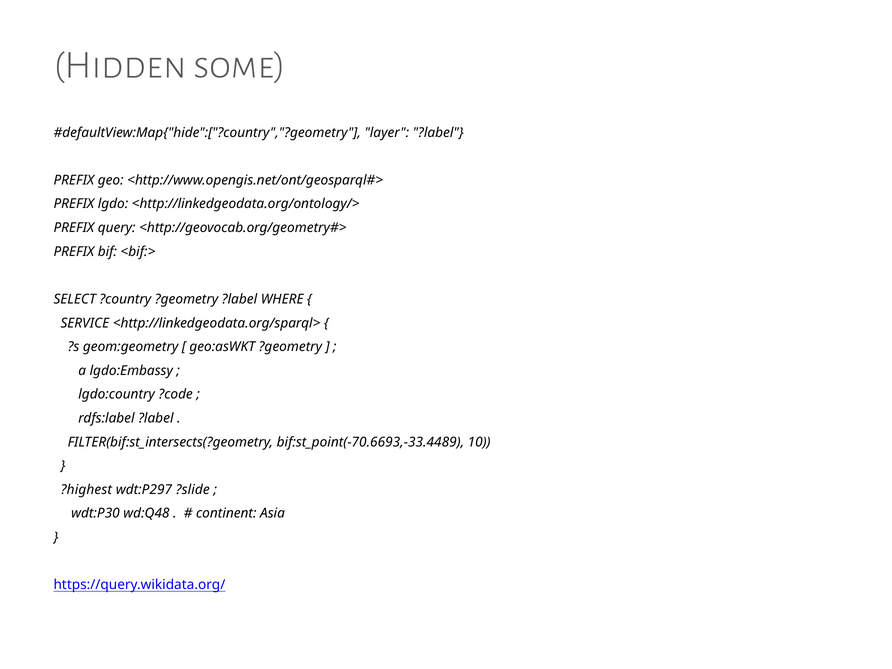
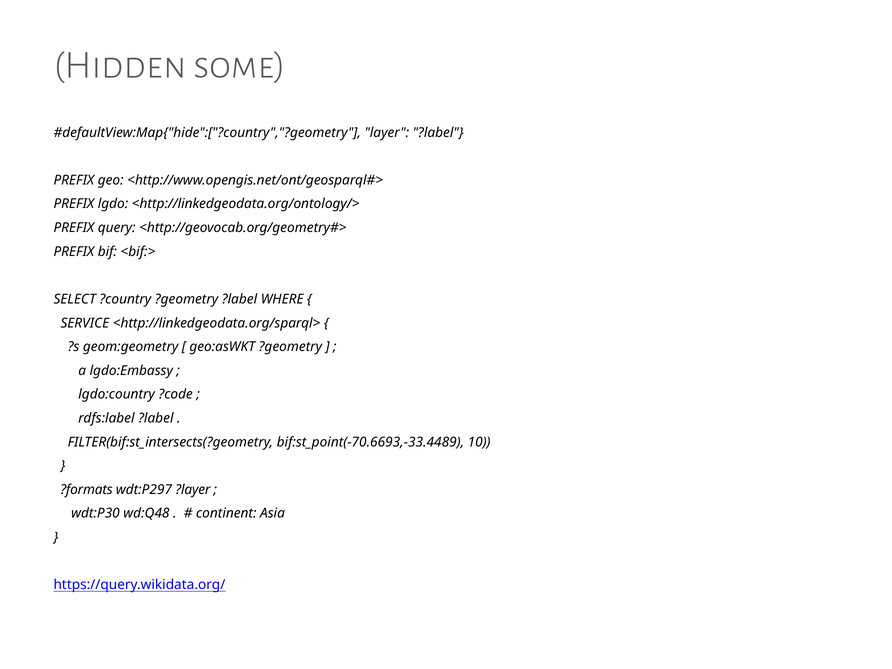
?highest: ?highest -> ?formats
?slide: ?slide -> ?layer
